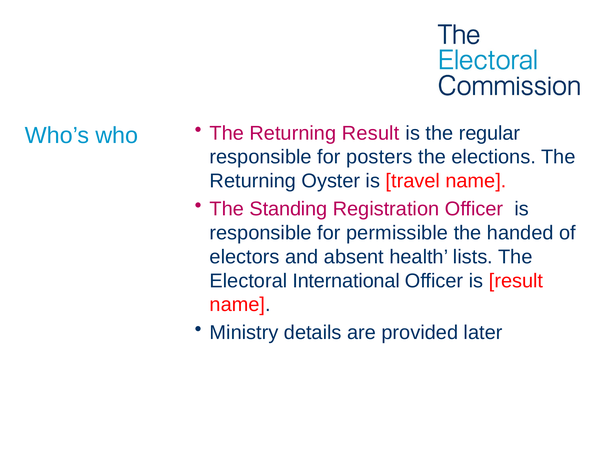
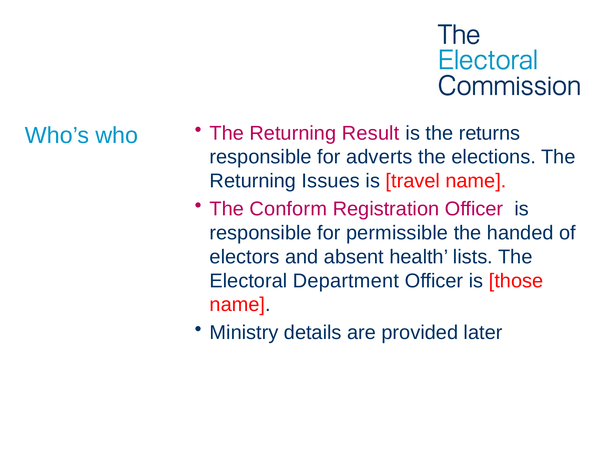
regular: regular -> returns
posters: posters -> adverts
Oyster: Oyster -> Issues
Standing: Standing -> Conform
International: International -> Department
is result: result -> those
